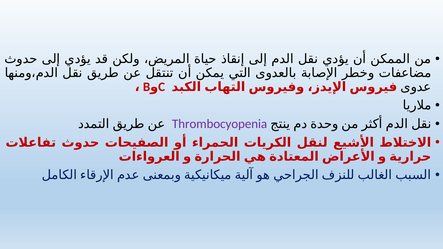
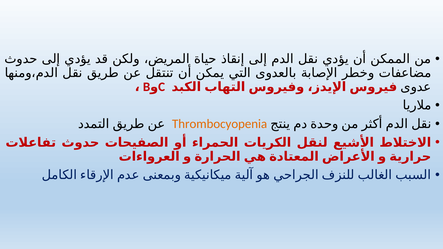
Thrombocyopenia colour: purple -> orange
